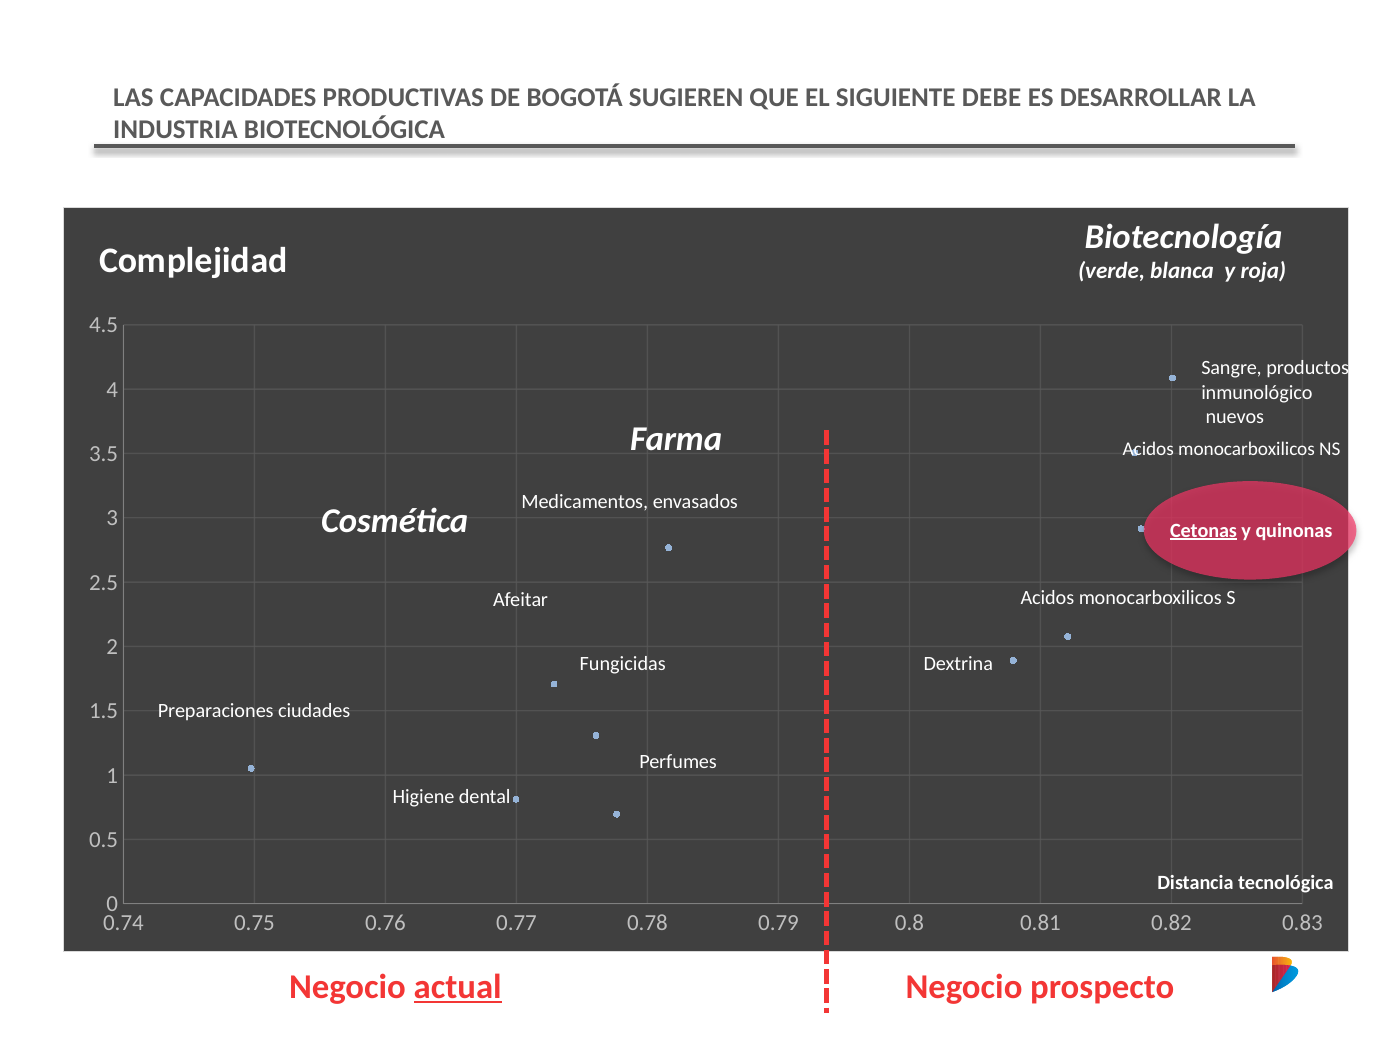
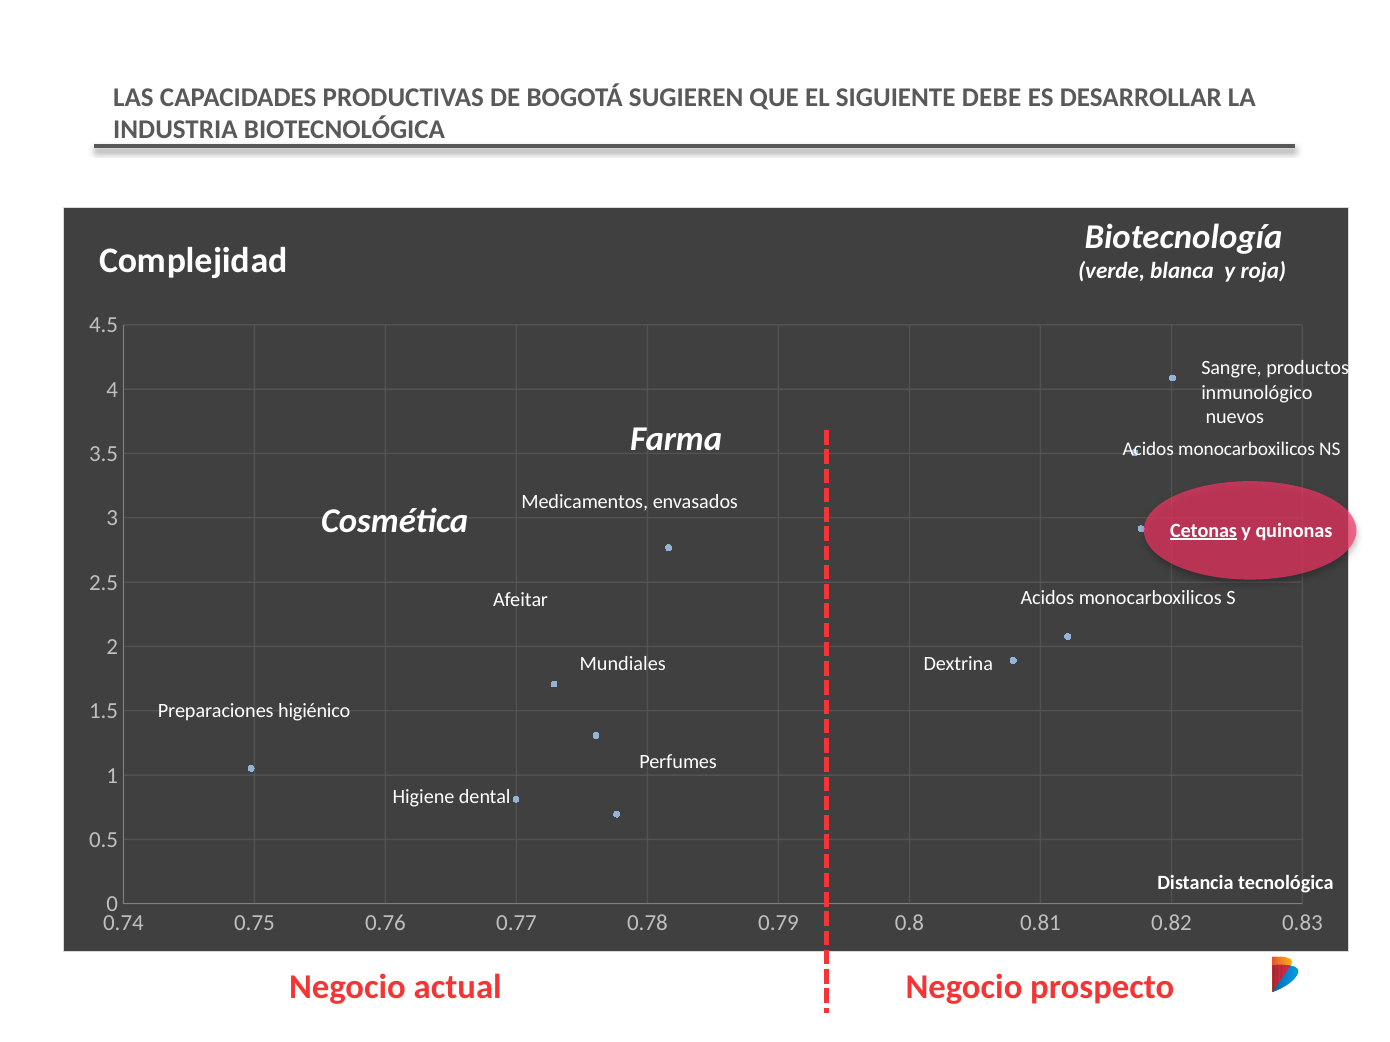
Fungicidas: Fungicidas -> Mundiales
ciudades: ciudades -> higiénico
actual underline: present -> none
